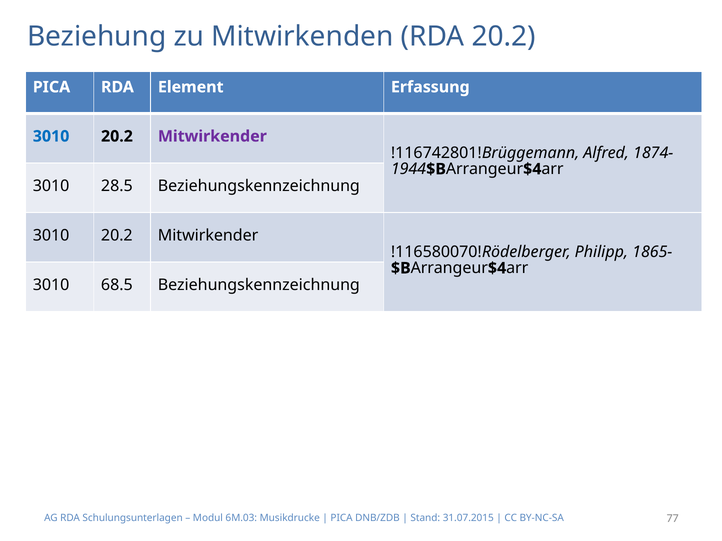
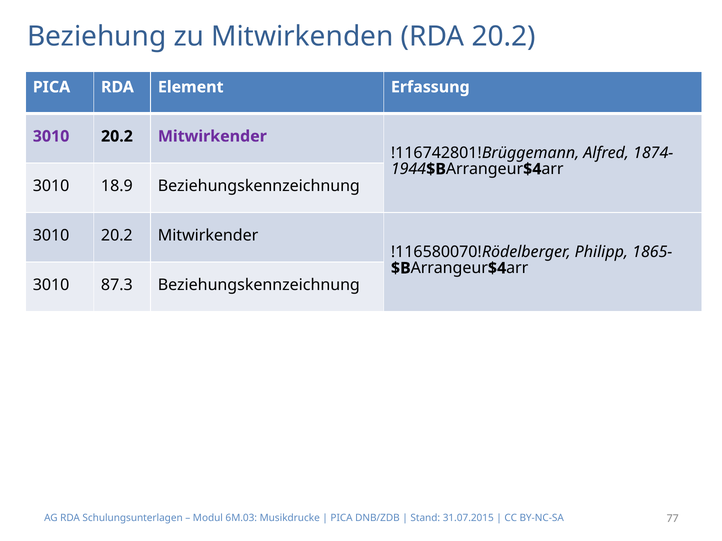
3010 at (51, 136) colour: blue -> purple
28.5: 28.5 -> 18.9
68.5: 68.5 -> 87.3
